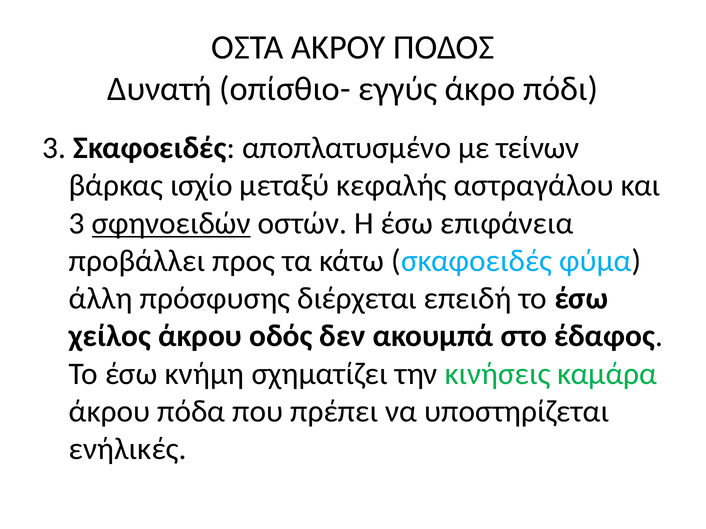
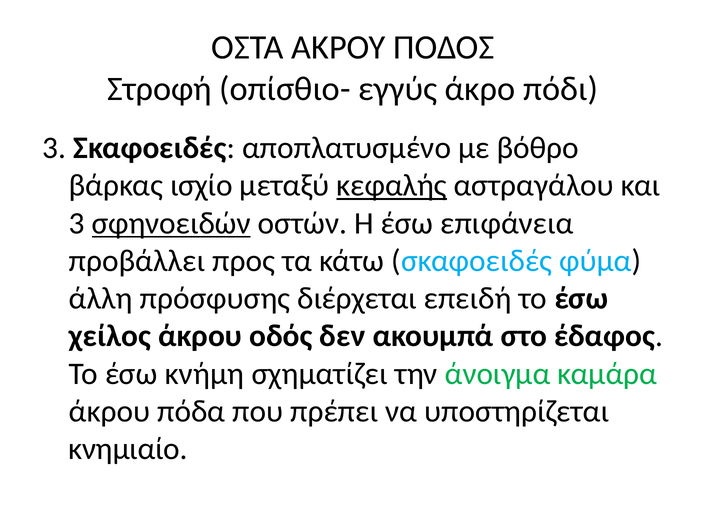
Δυνατή: Δυνατή -> Στροφή
τείνων: τείνων -> βόθρο
κεφαλής underline: none -> present
κινήσεις: κινήσεις -> άνοιγμα
ενήλικές: ενήλικές -> κνημιαίο
